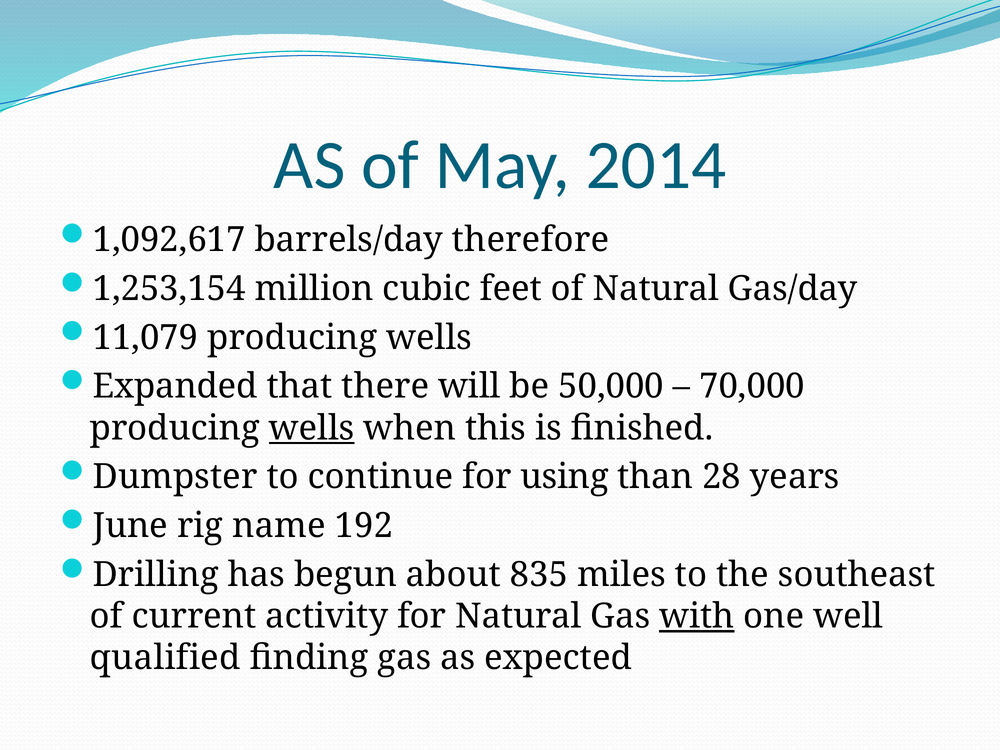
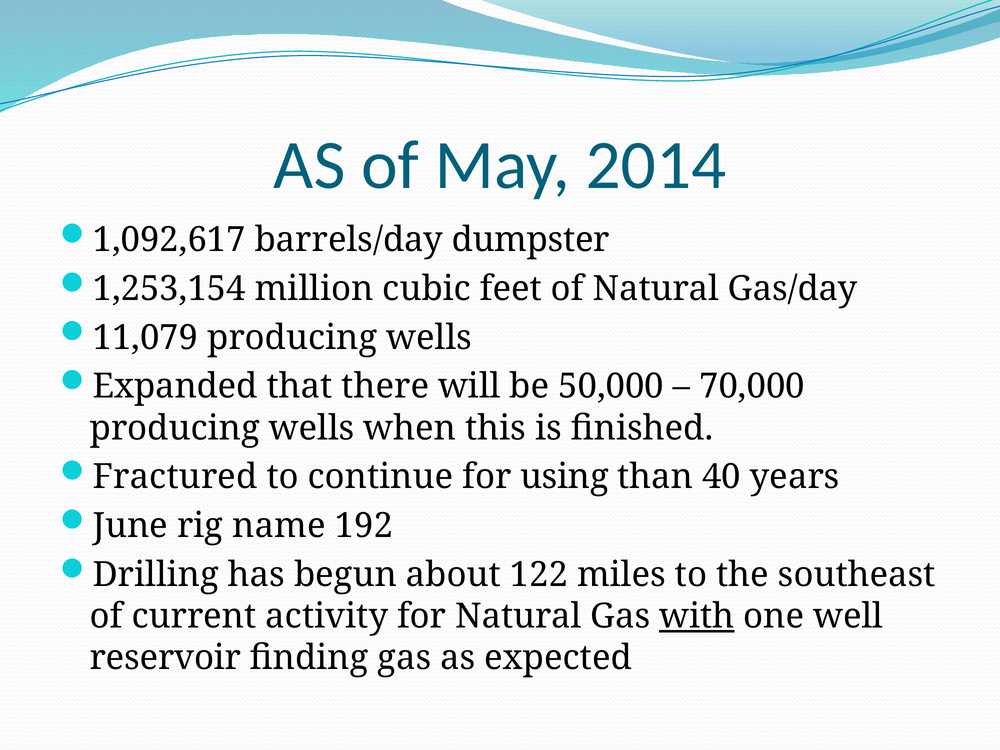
therefore: therefore -> dumpster
wells at (312, 428) underline: present -> none
Dumpster: Dumpster -> Fractured
28: 28 -> 40
835: 835 -> 122
qualified: qualified -> reservoir
